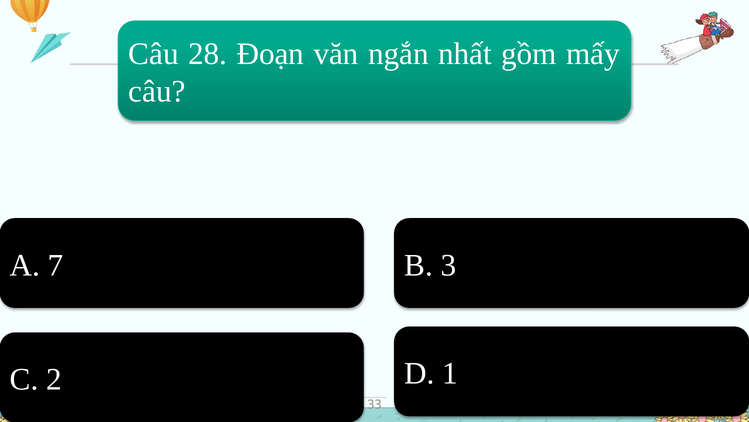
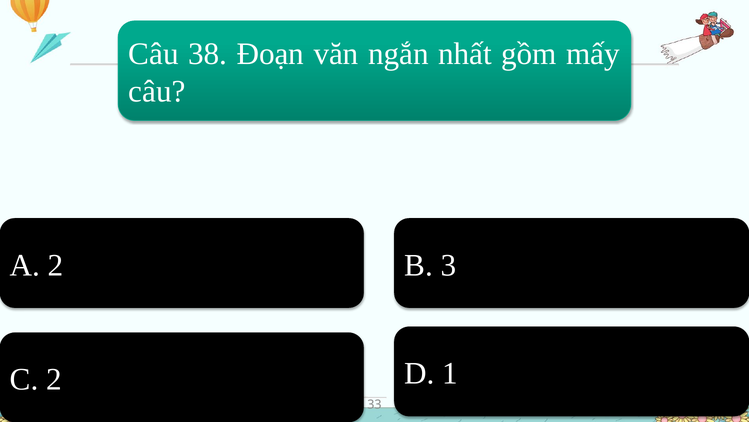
28: 28 -> 38
A 7: 7 -> 2
